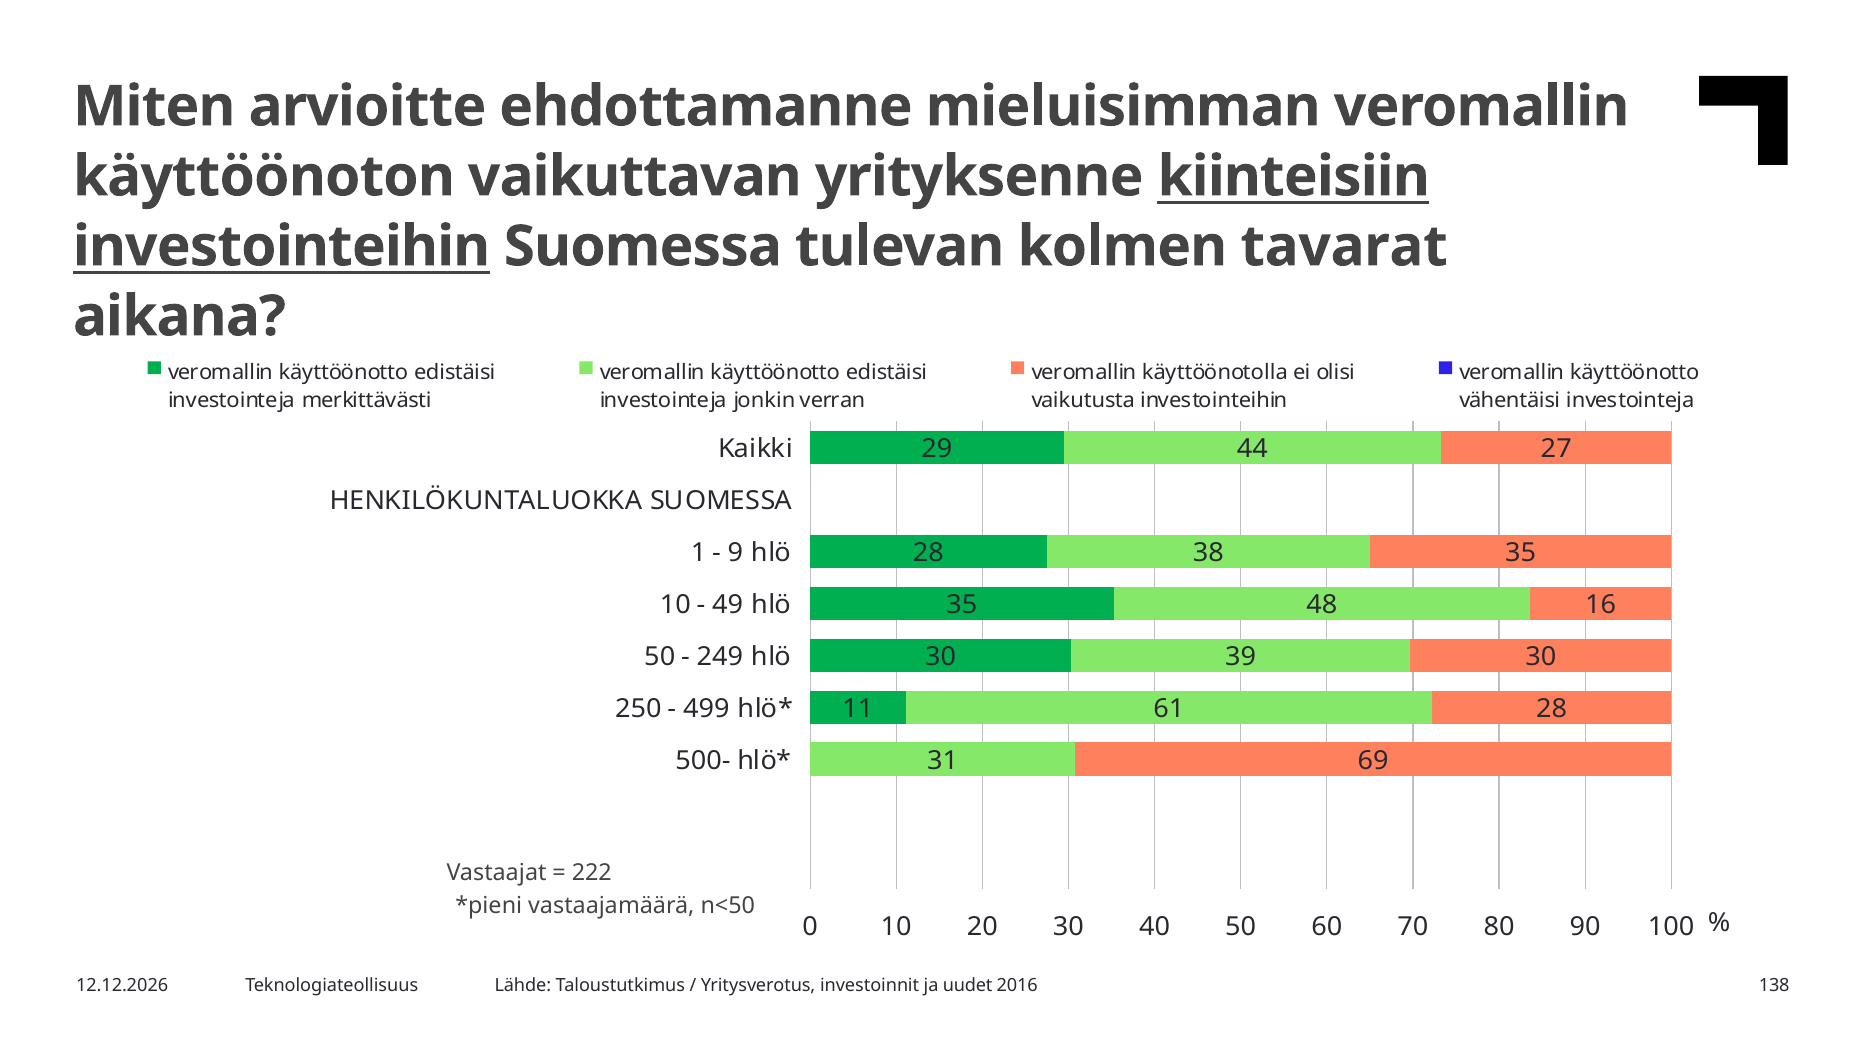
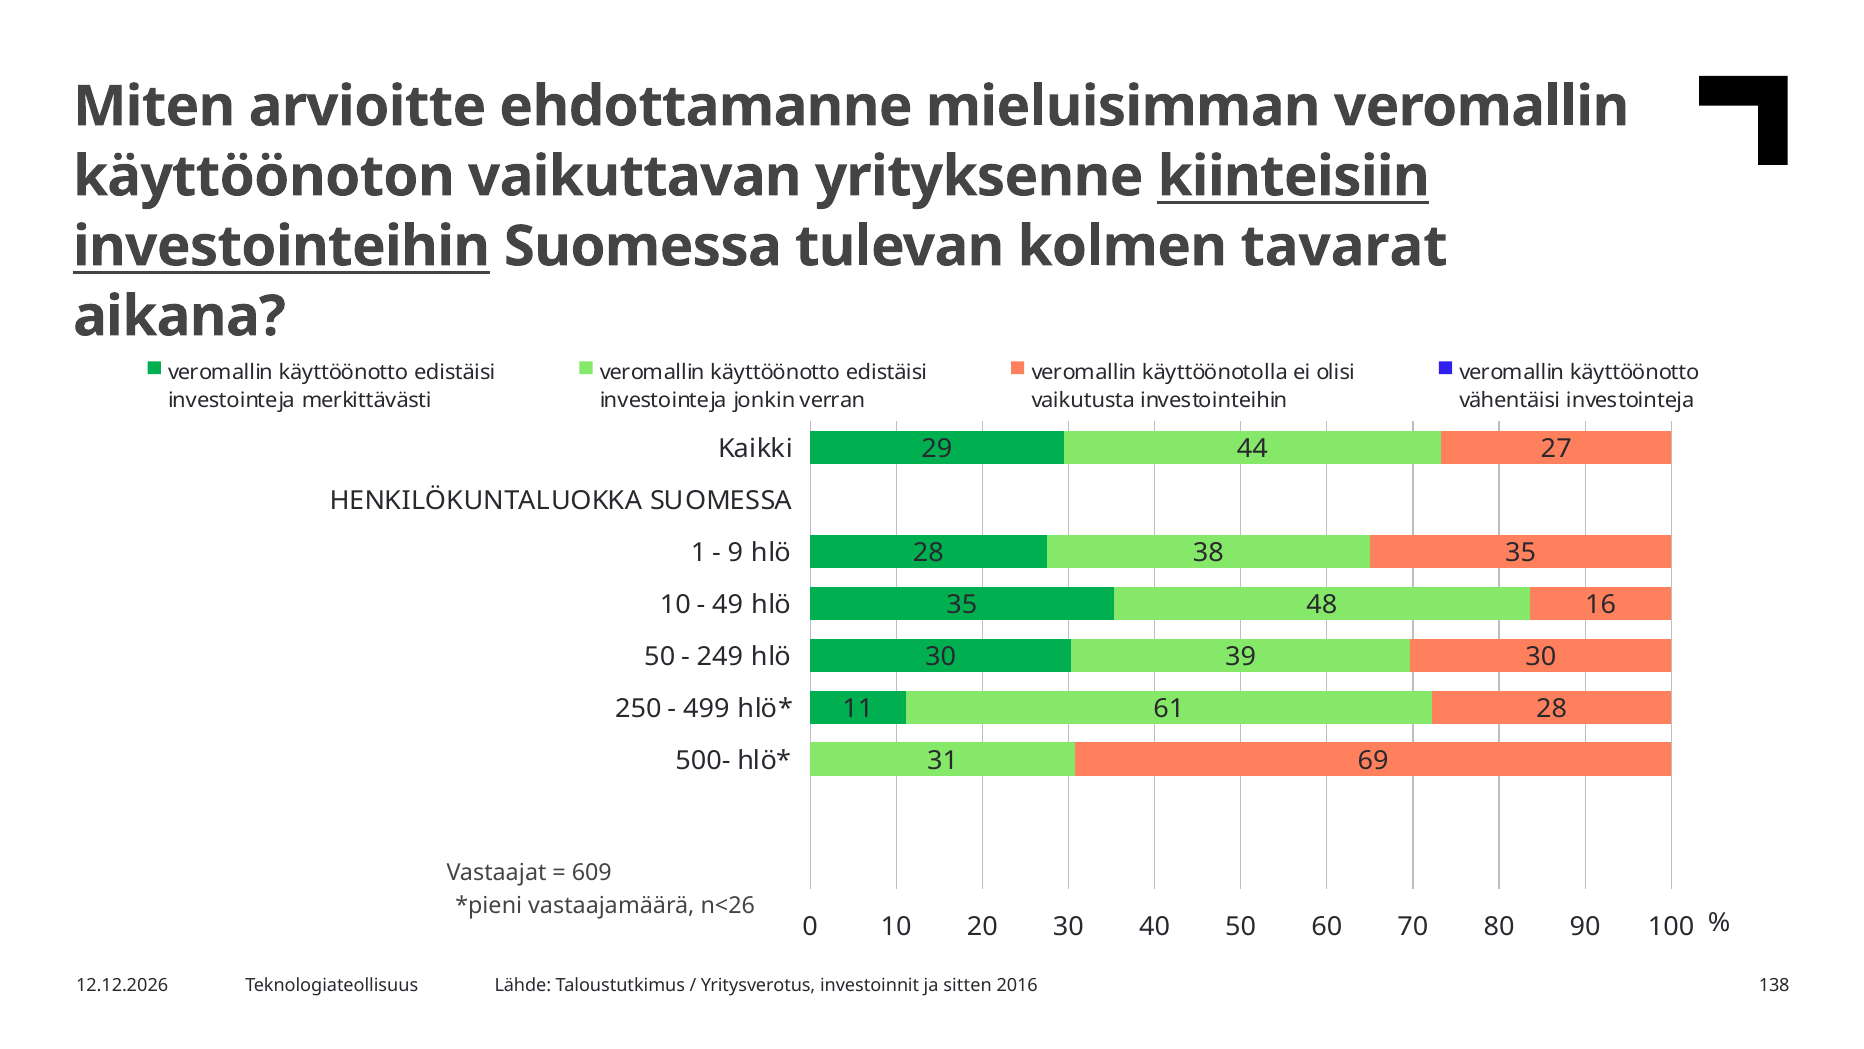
222: 222 -> 609
n<50: n<50 -> n<26
uudet: uudet -> sitten
